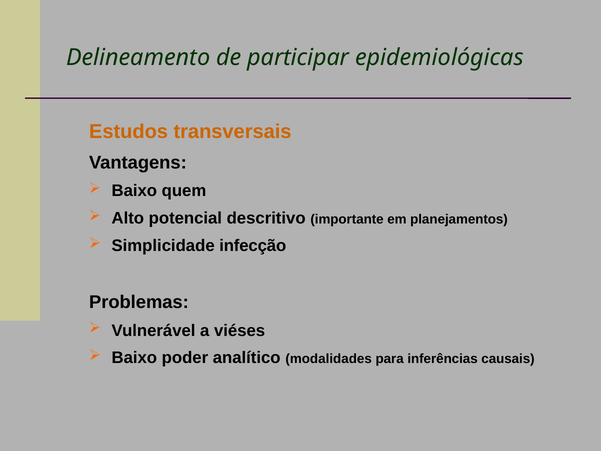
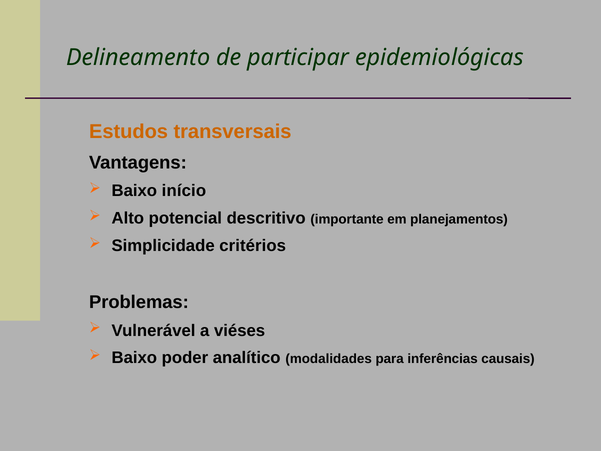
quem: quem -> início
infecção: infecção -> critérios
